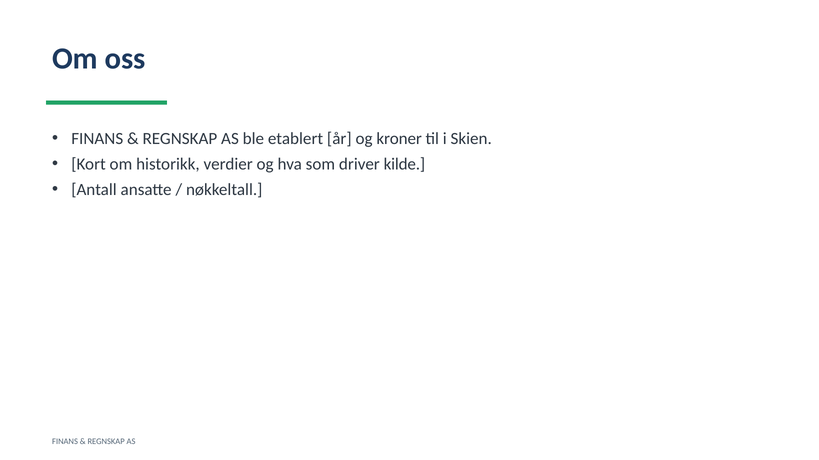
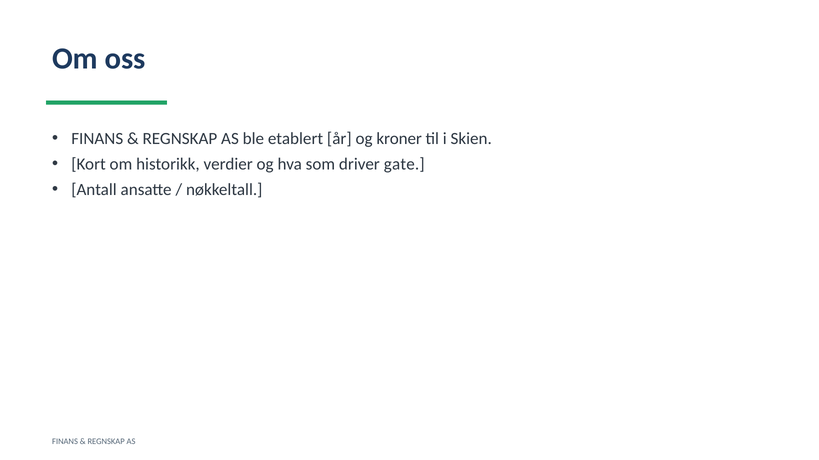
kilde: kilde -> gate
